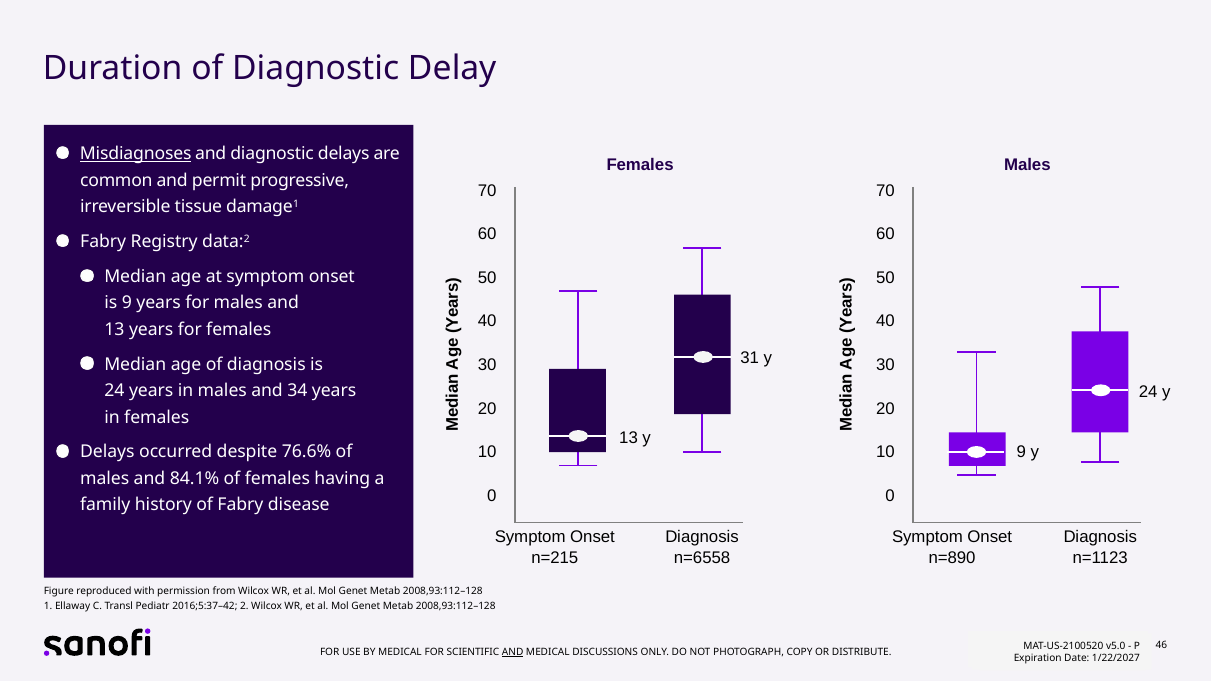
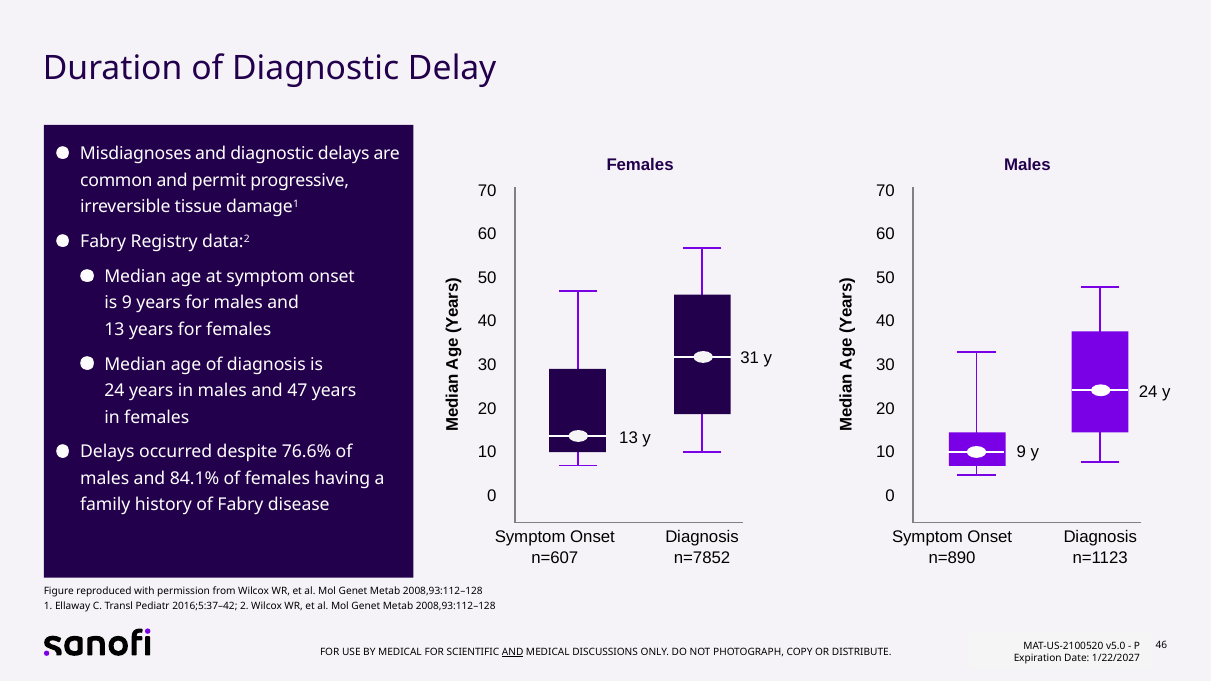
Misdiagnoses underline: present -> none
34: 34 -> 47
n=215: n=215 -> n=607
n=6558: n=6558 -> n=7852
